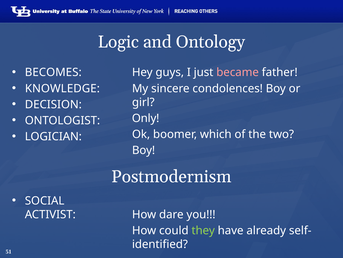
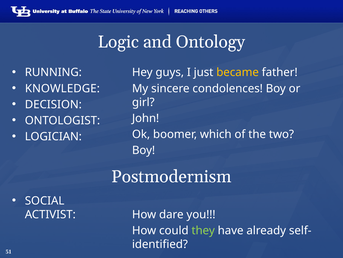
BECOMES: BECOMES -> RUNNING
became colour: pink -> yellow
Only: Only -> John
